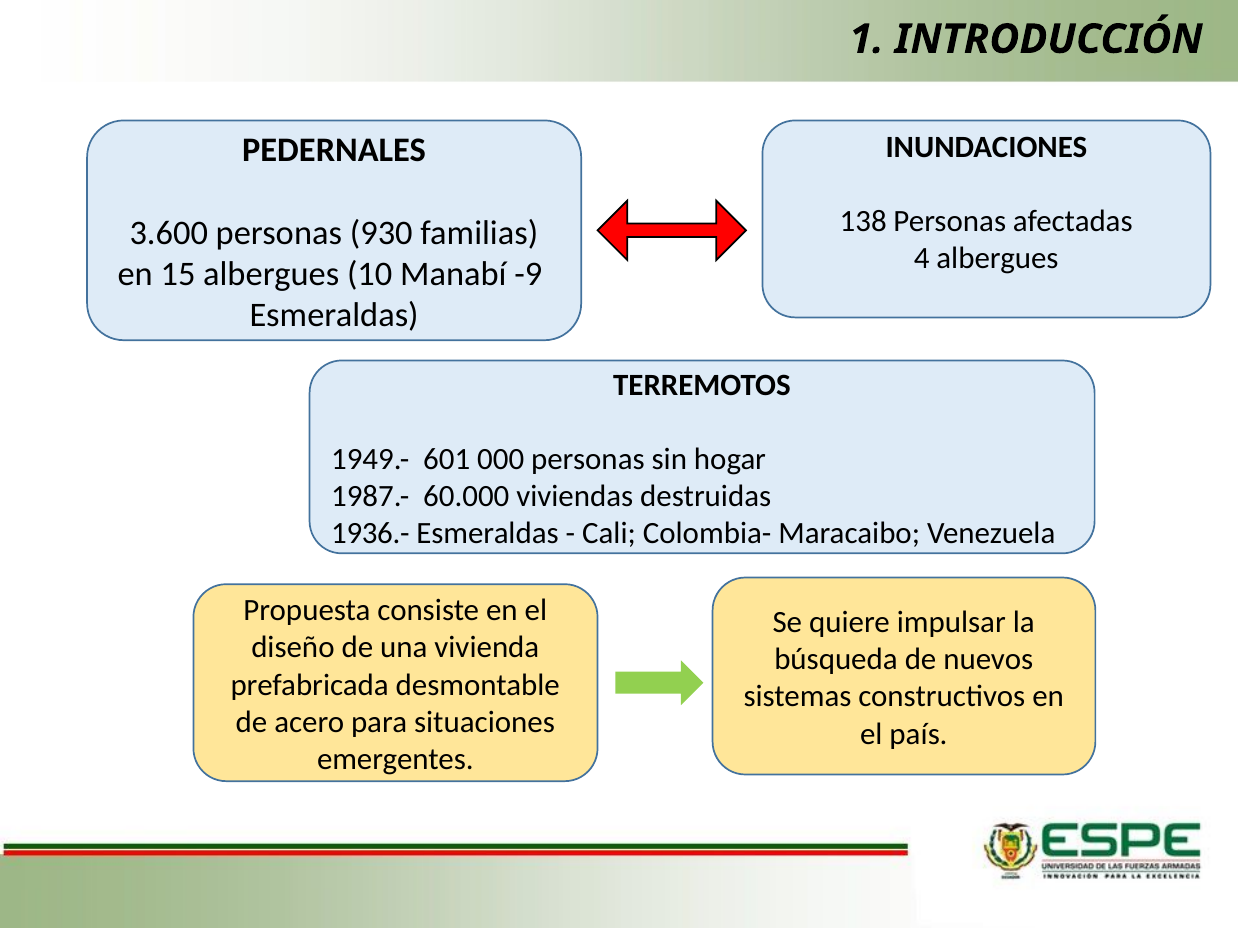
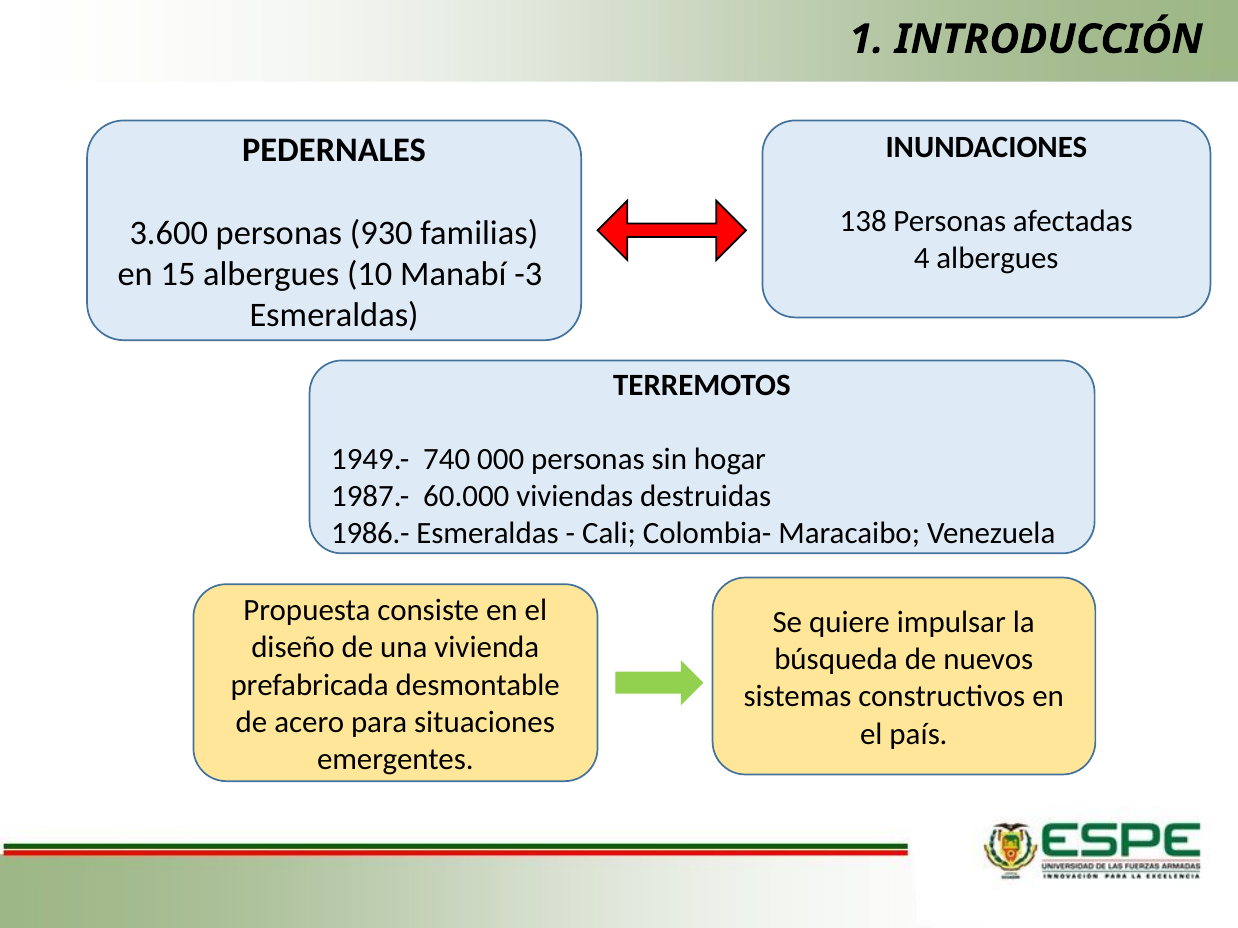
-9: -9 -> -3
601: 601 -> 740
1936.-: 1936.- -> 1986.-
